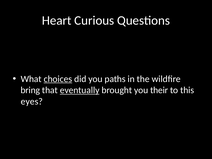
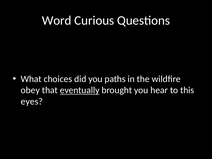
Heart: Heart -> Word
choices underline: present -> none
bring: bring -> obey
their: their -> hear
